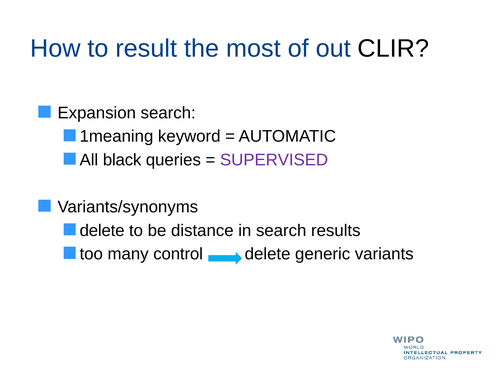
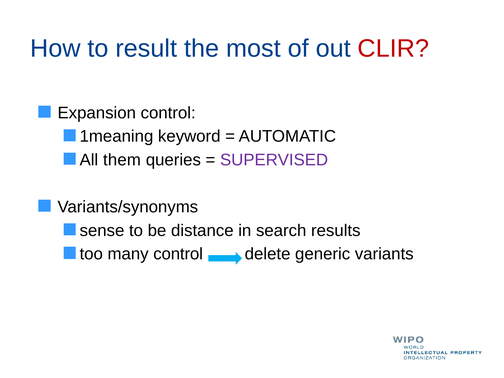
CLIR colour: black -> red
Expansion search: search -> control
black: black -> them
delete at (102, 230): delete -> sense
